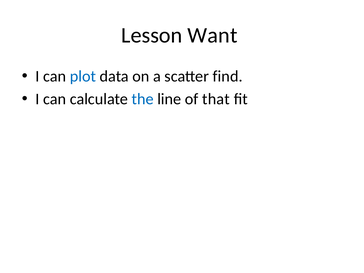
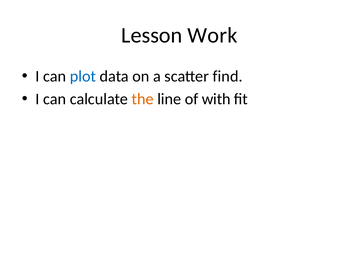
Want: Want -> Work
the colour: blue -> orange
that: that -> with
